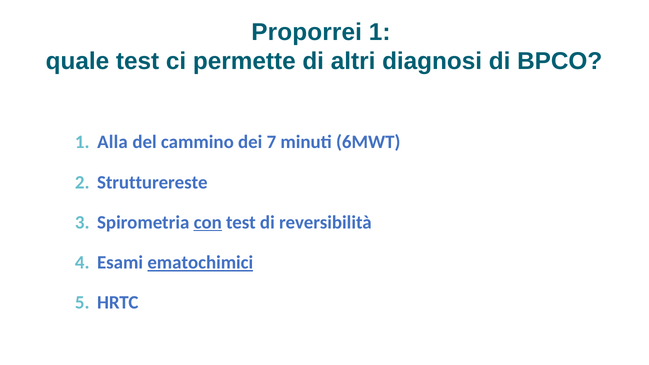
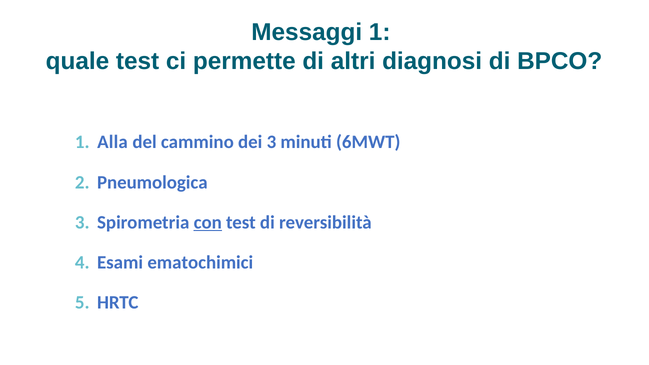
Proporrei: Proporrei -> Messaggi
dei 7: 7 -> 3
Strutturereste: Strutturereste -> Pneumologica
ematochimici underline: present -> none
